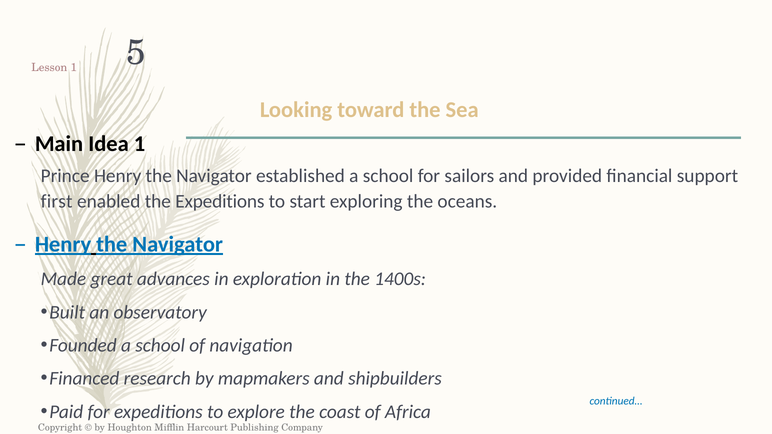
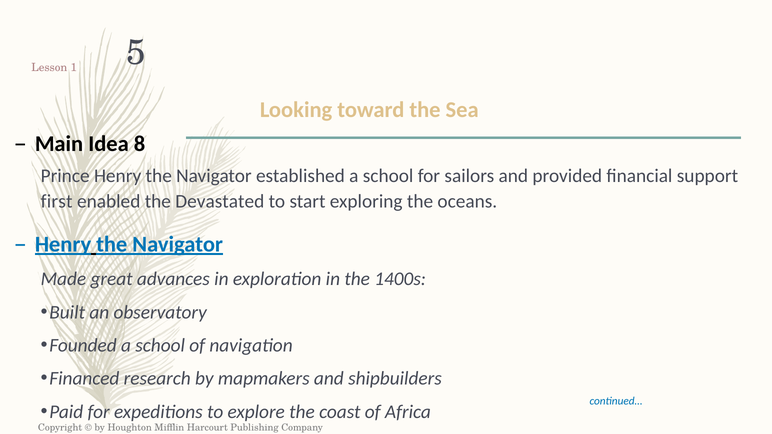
Idea 1: 1 -> 8
the Expeditions: Expeditions -> Devastated
